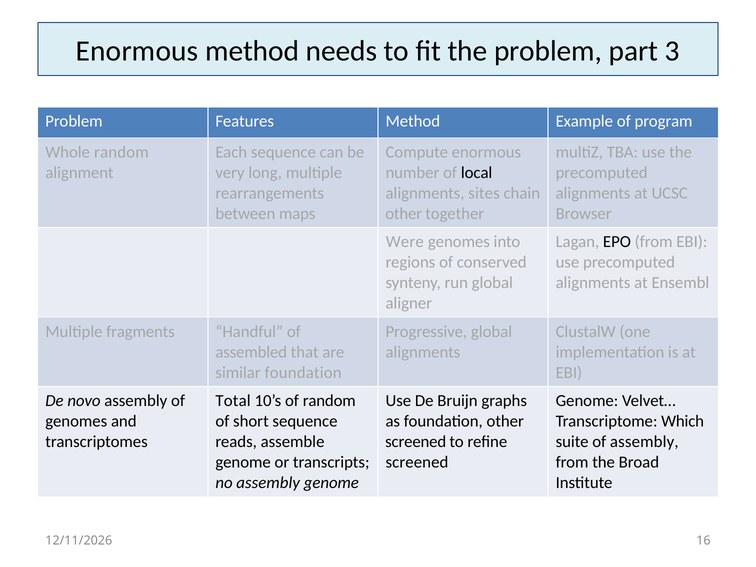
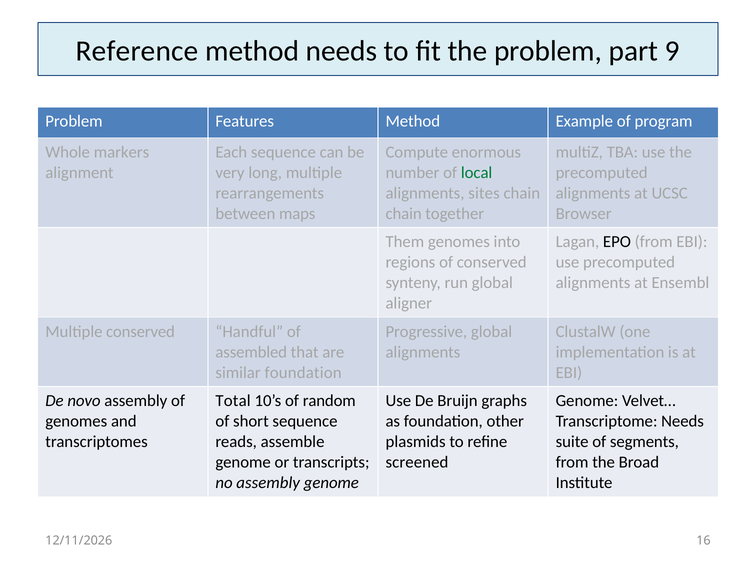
Enormous at (137, 51): Enormous -> Reference
3: 3 -> 9
Whole random: random -> markers
local colour: black -> green
other at (404, 214): other -> chain
Were: Were -> Them
Multiple fragments: fragments -> conserved
Which at (683, 421): Which -> Needs
screened at (416, 442): screened -> plasmids
of assembly: assembly -> segments
